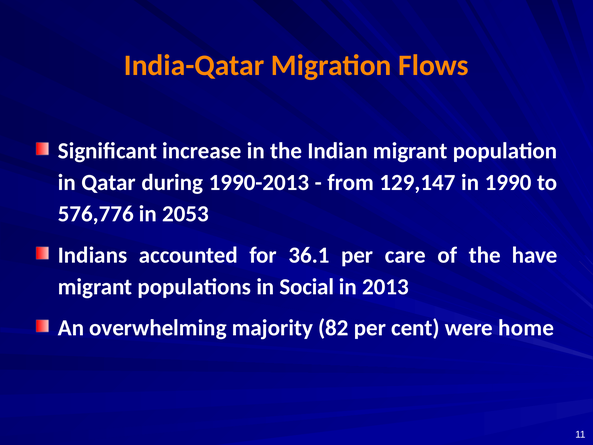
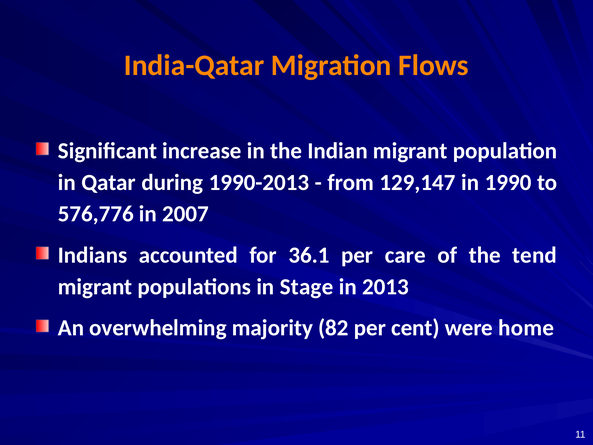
2053: 2053 -> 2007
have: have -> tend
Social: Social -> Stage
